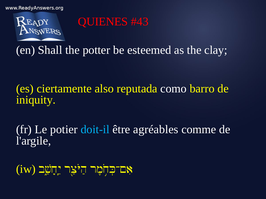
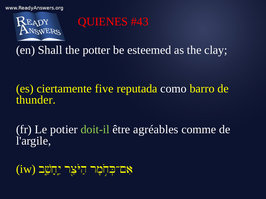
also: also -> five
iniquity: iniquity -> thunder
doit-il colour: light blue -> light green
